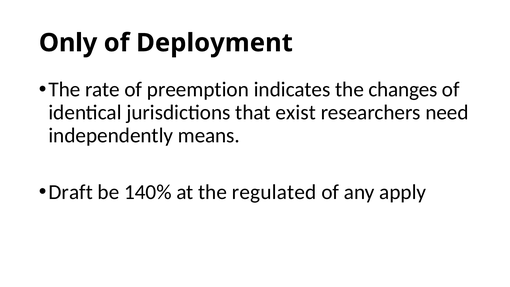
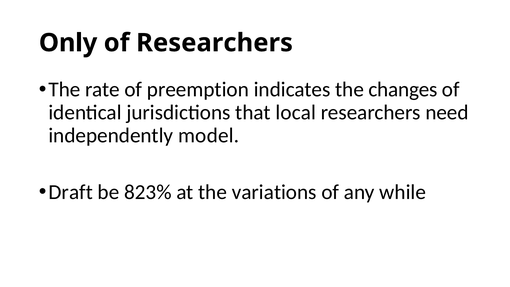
of Deployment: Deployment -> Researchers
exist: exist -> local
means: means -> model
140%: 140% -> 823%
regulated: regulated -> variations
apply: apply -> while
